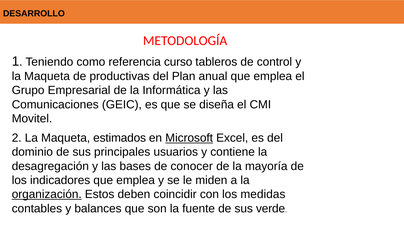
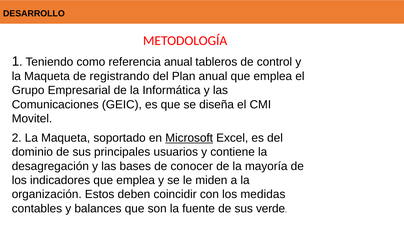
referencia curso: curso -> anual
productivas: productivas -> registrando
estimados: estimados -> soportado
organización underline: present -> none
